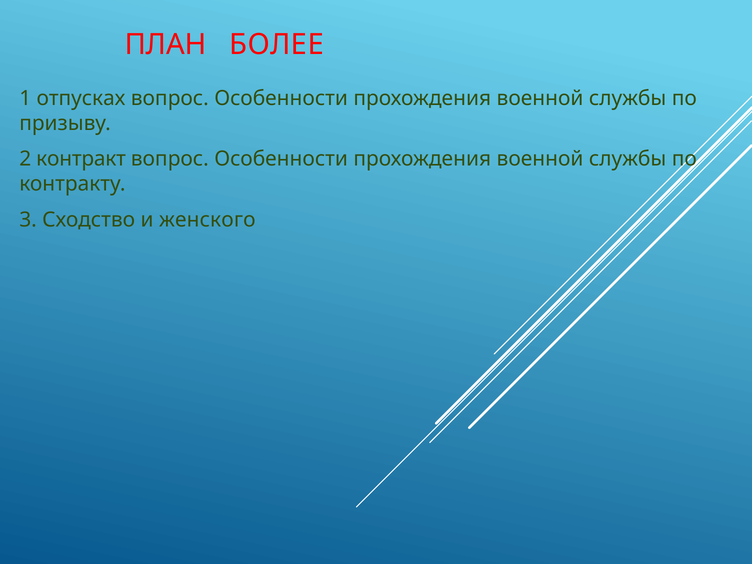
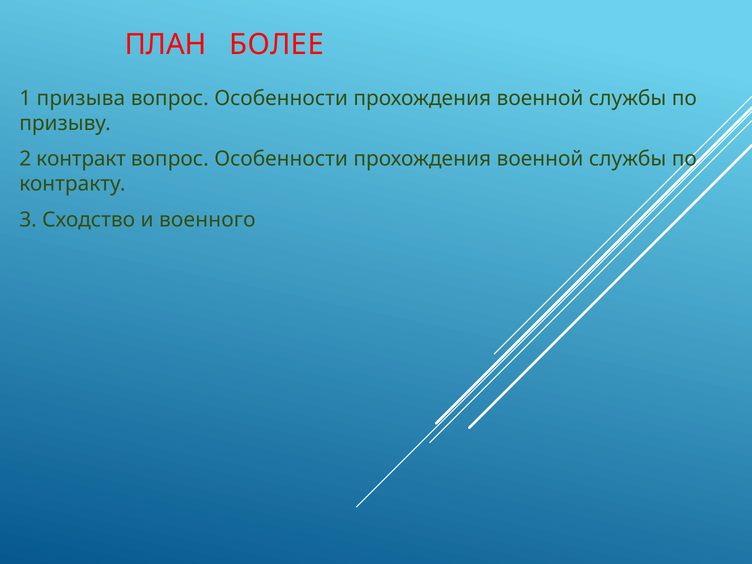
отпусках: отпусках -> призыва
женского: женского -> военного
